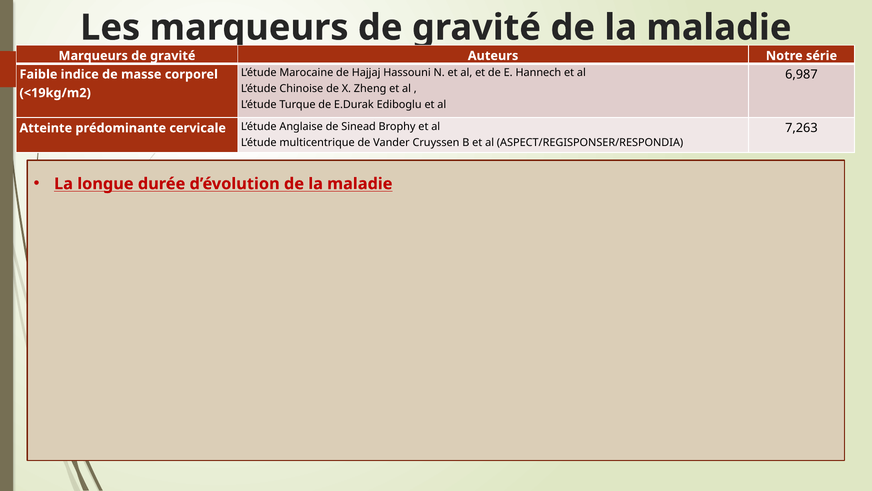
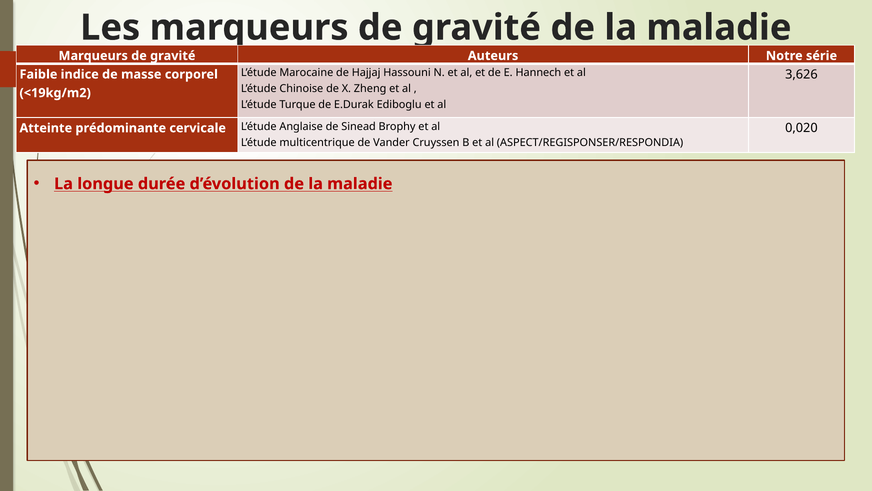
6,987: 6,987 -> 3,626
7,263: 7,263 -> 0,020
